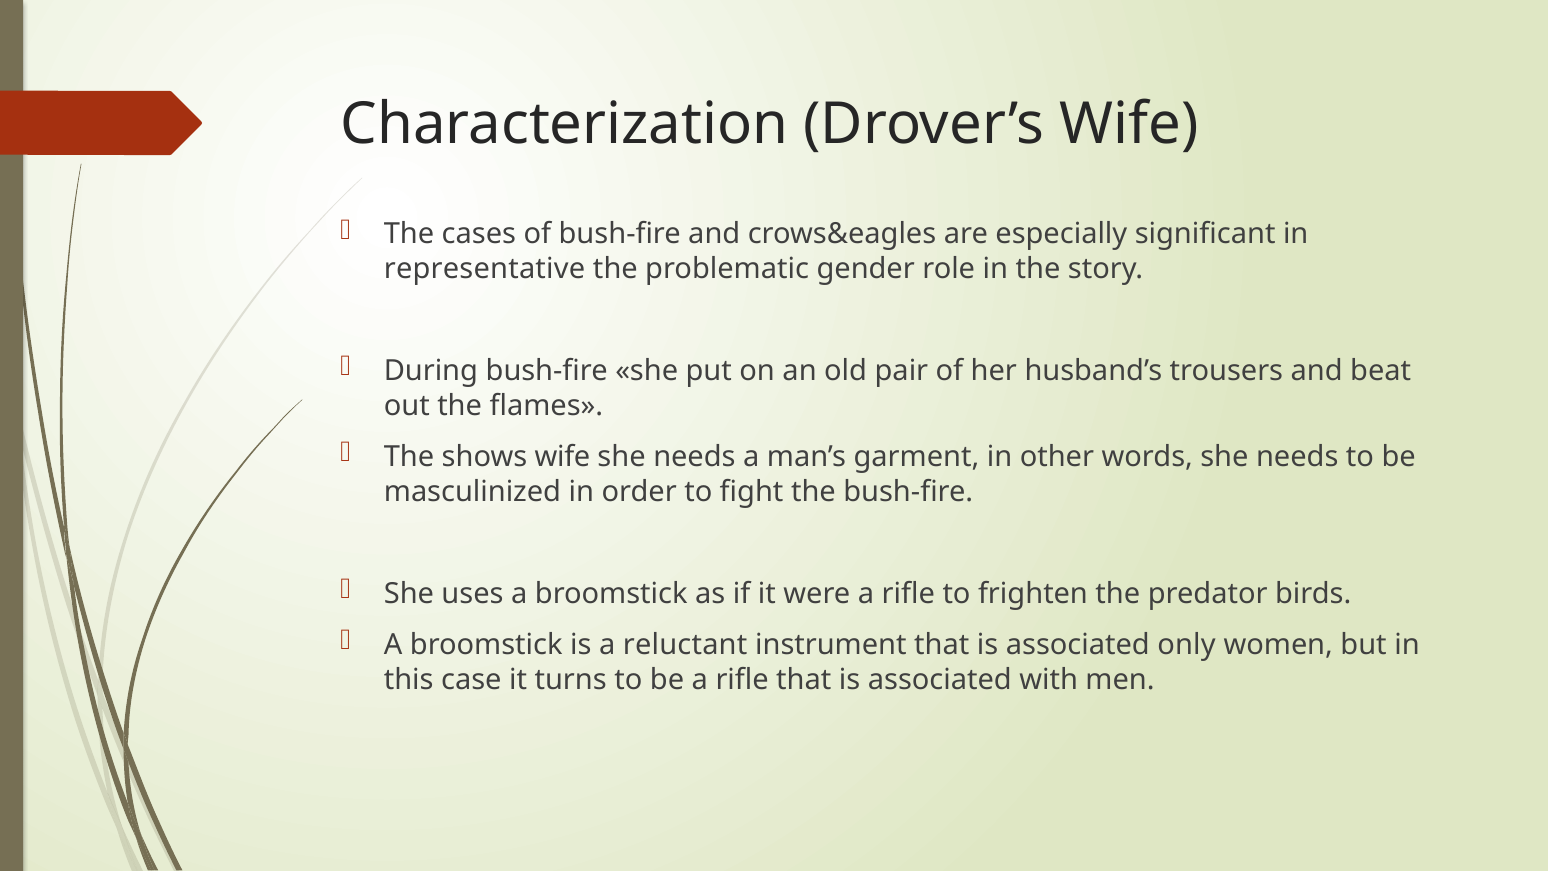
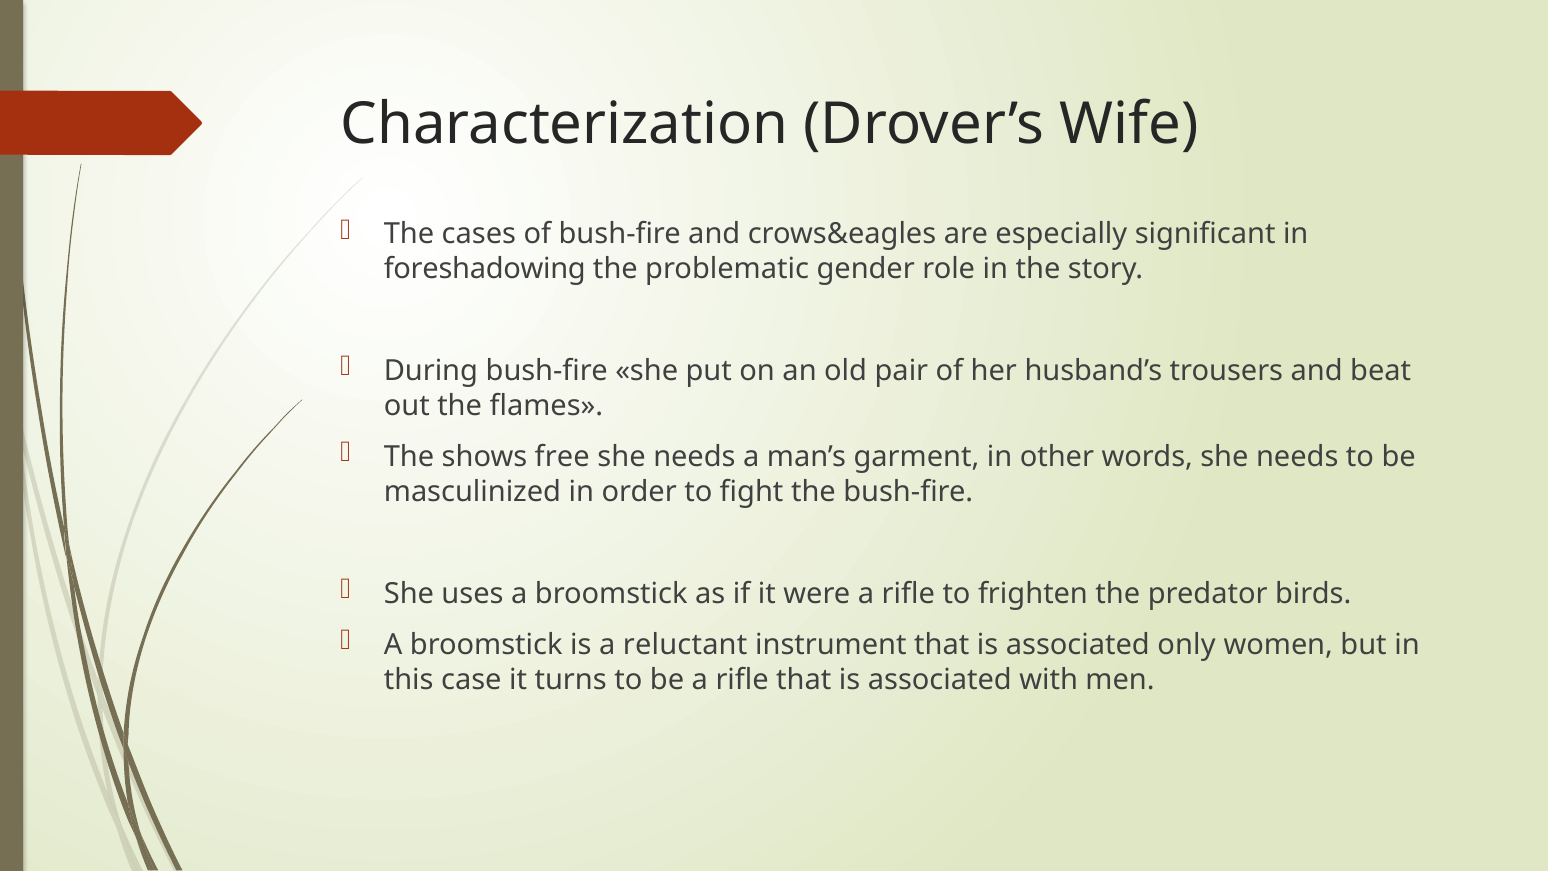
representative: representative -> foreshadowing
shows wife: wife -> free
